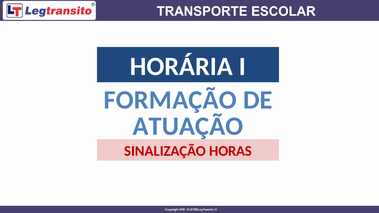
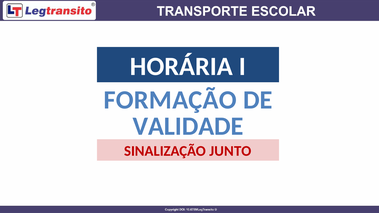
ATUAÇÃO: ATUAÇÃO -> VALIDADE
HORAS: HORAS -> JUNTO
